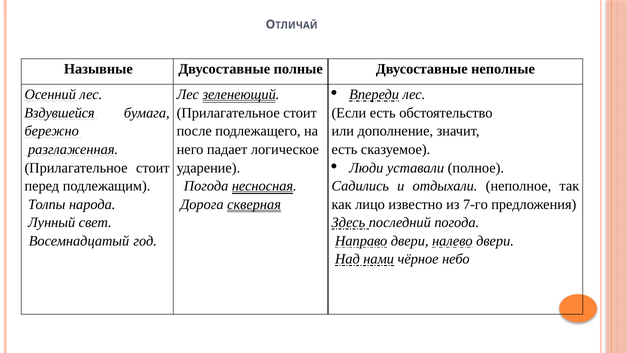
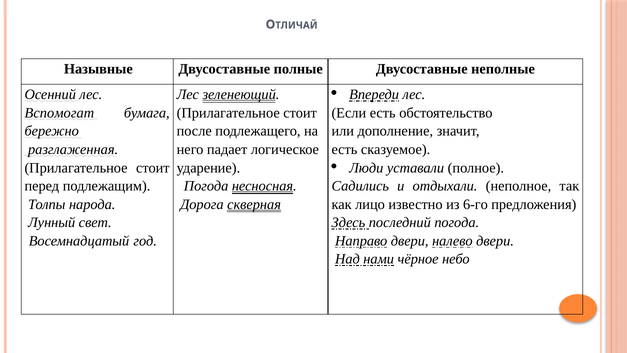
Вздувшейся: Вздувшейся -> Вспомогат
7-го: 7-го -> 6-го
